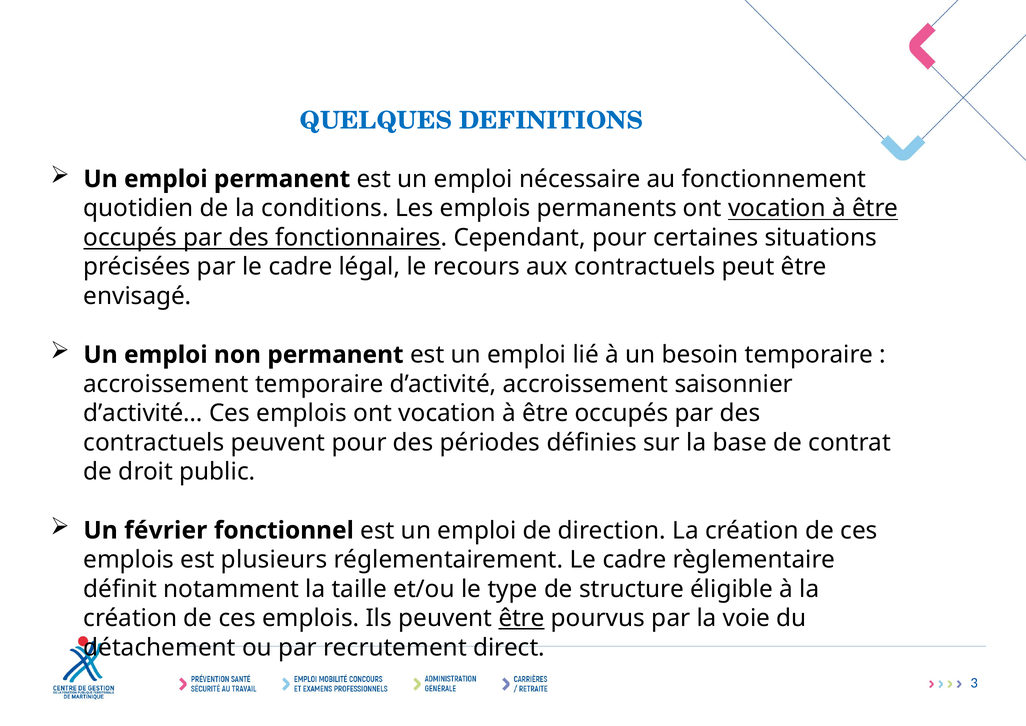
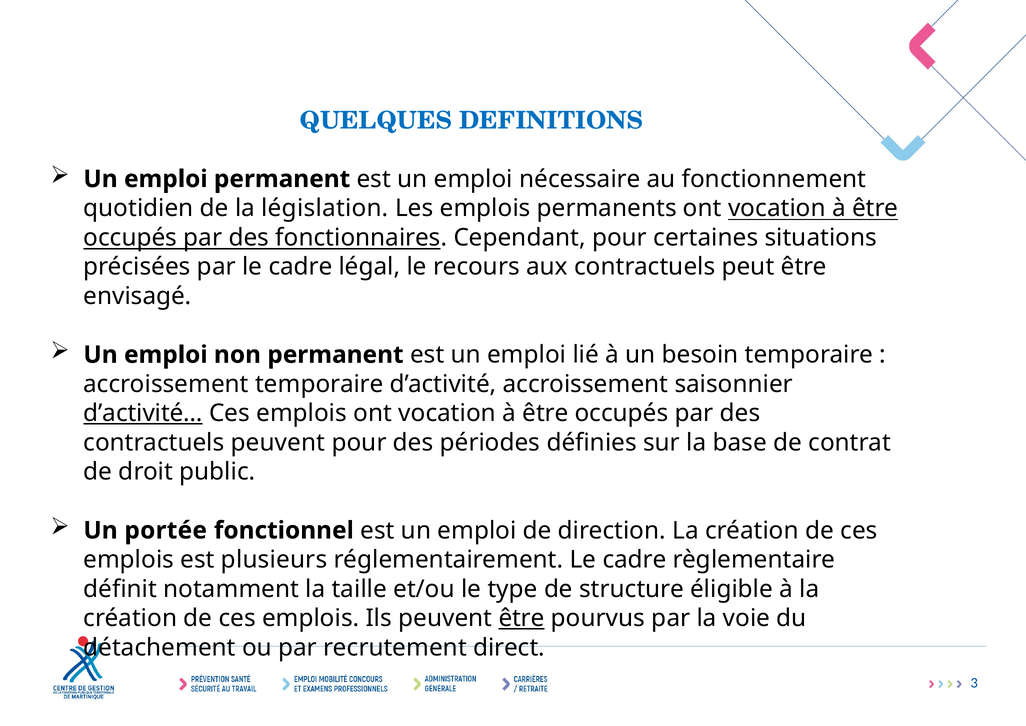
conditions: conditions -> législation
d’activité… underline: none -> present
février: février -> portée
